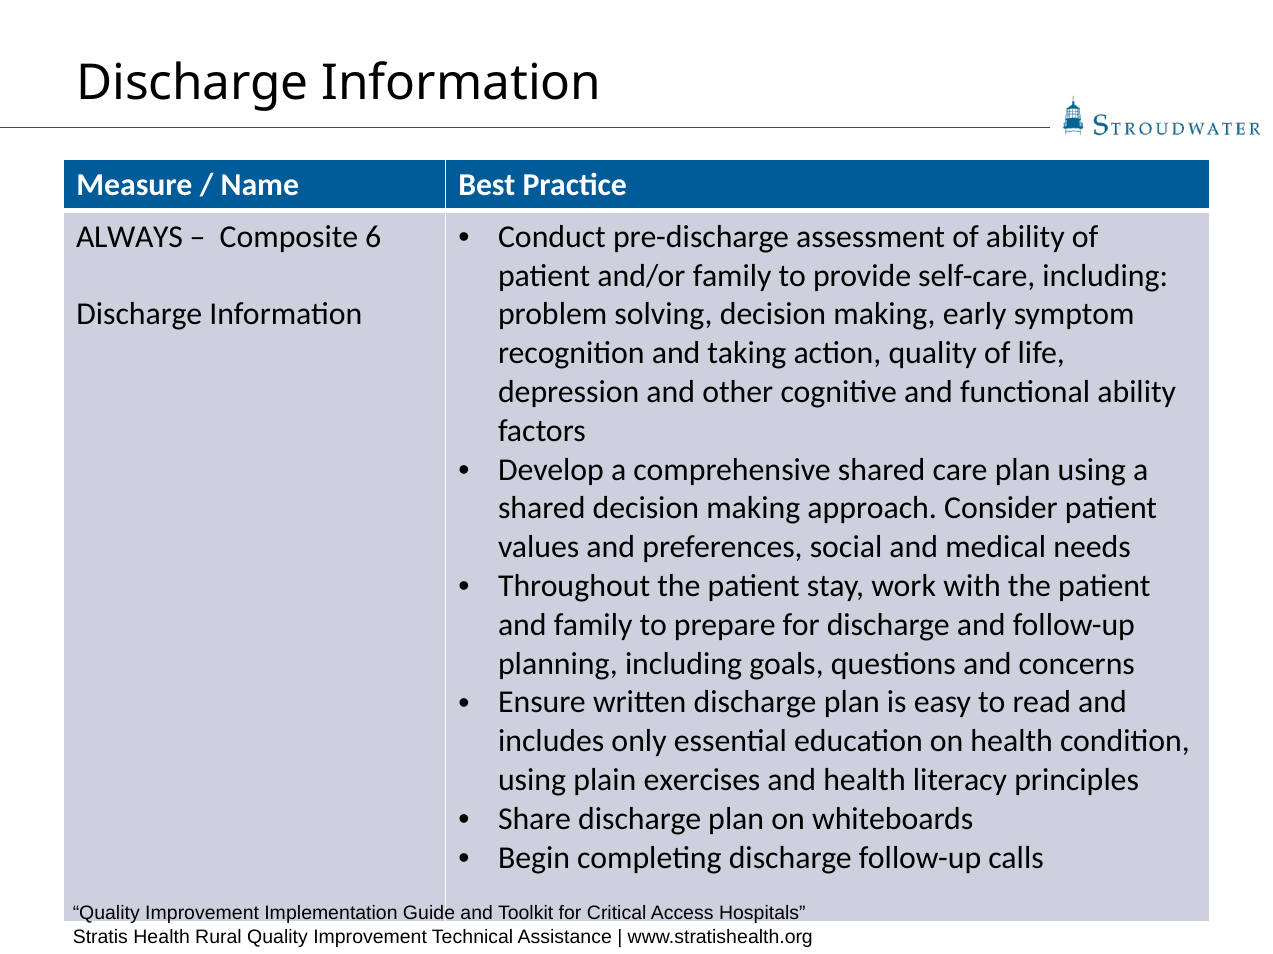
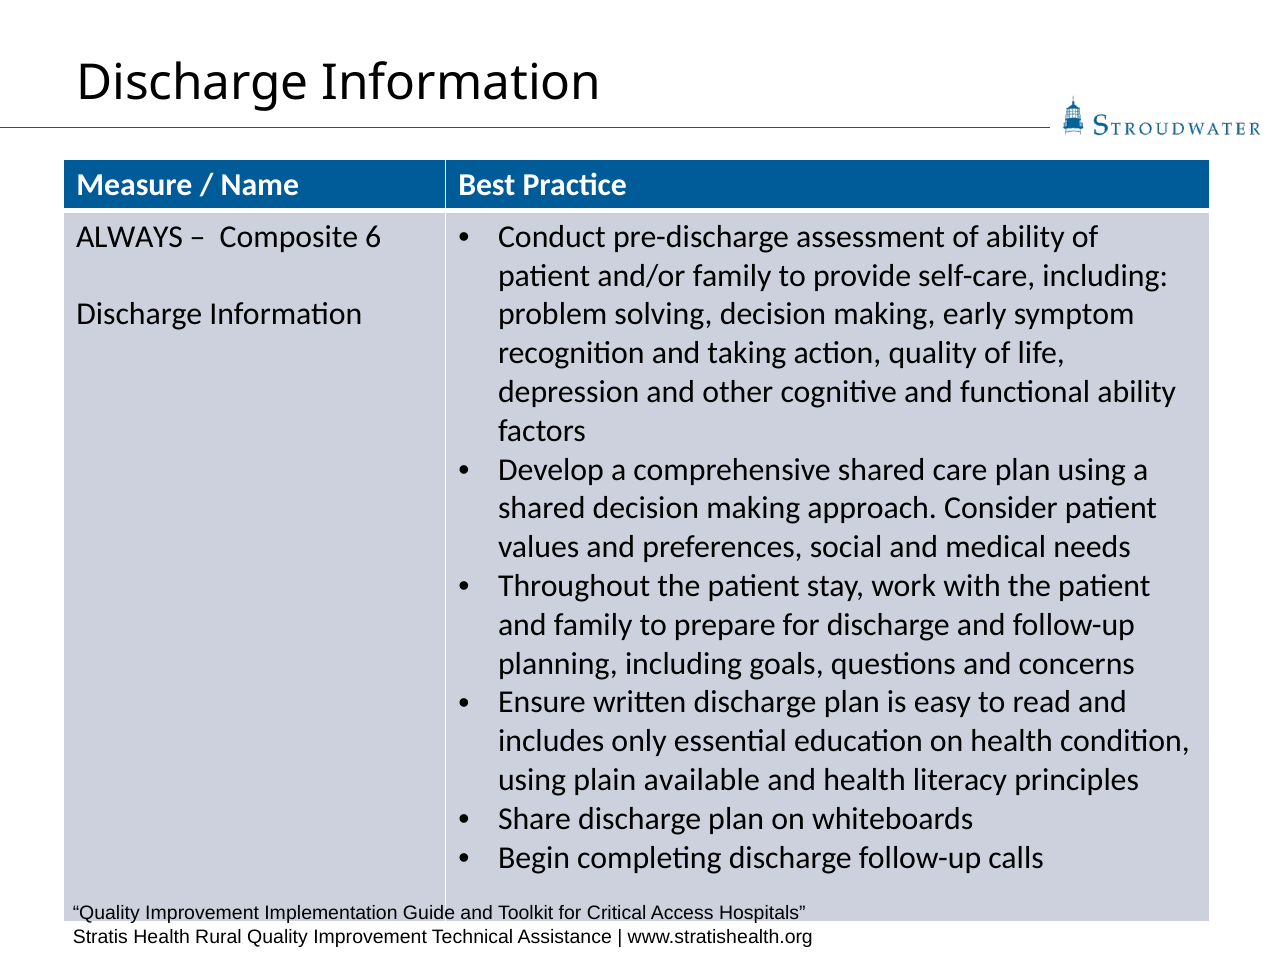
exercises: exercises -> available
